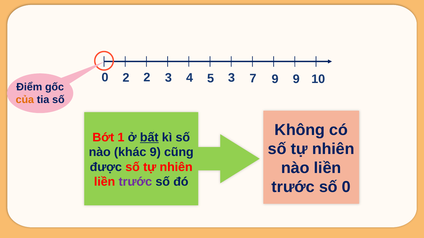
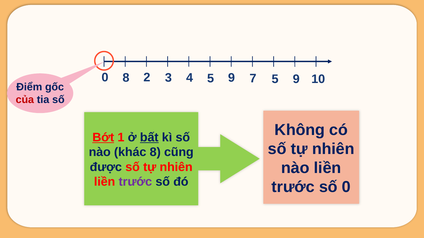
2 at (126, 78): 2 -> 8
4 5 3: 3 -> 9
7 9: 9 -> 5
của colour: orange -> red
Bớt underline: none -> present
khác 9: 9 -> 8
